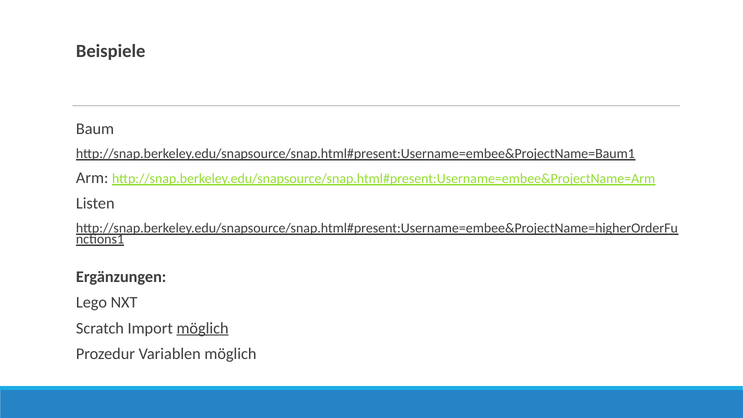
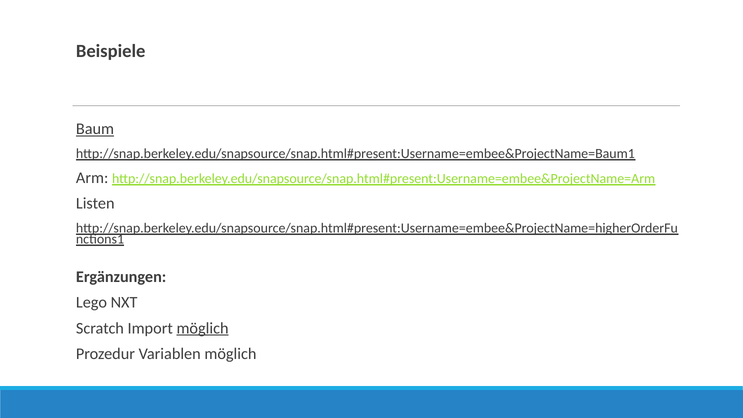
Baum underline: none -> present
